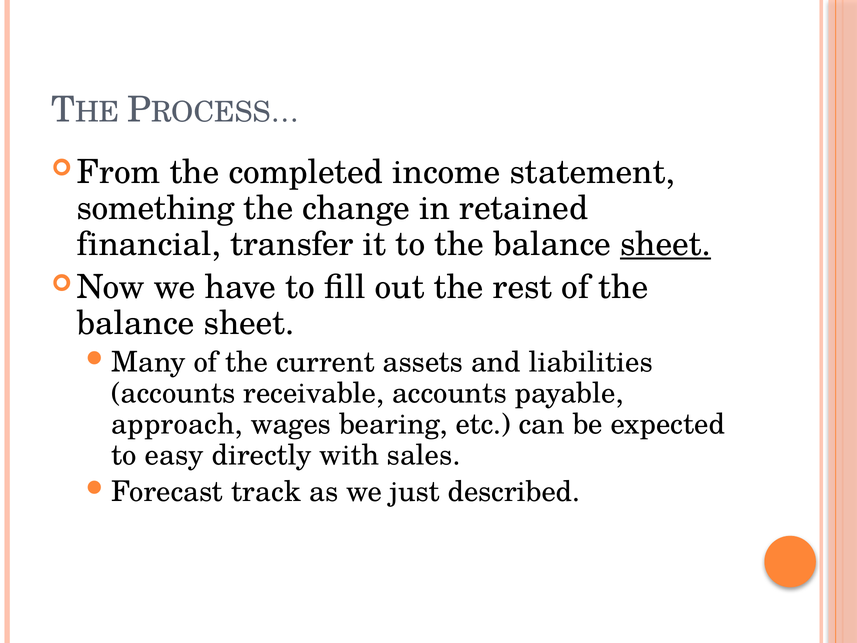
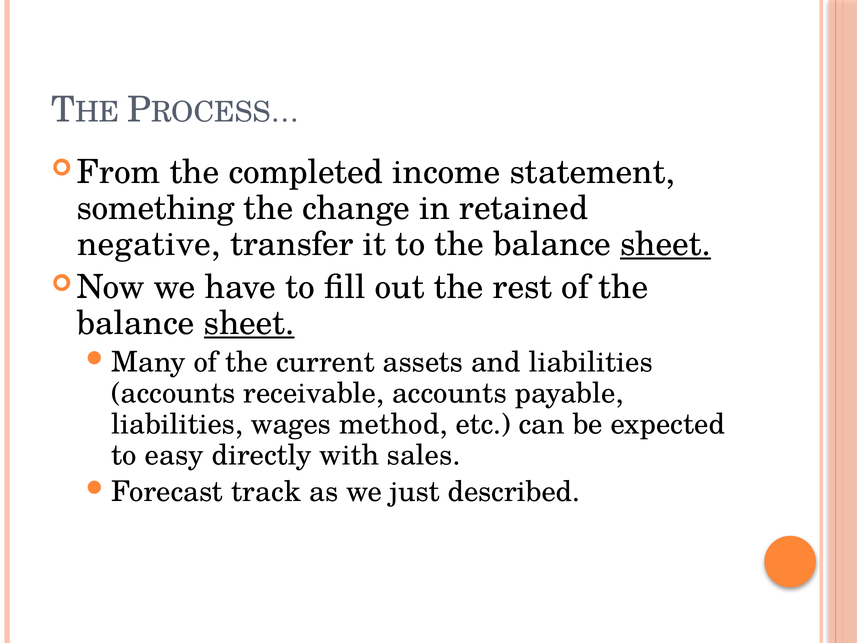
financial: financial -> negative
sheet at (249, 323) underline: none -> present
approach at (177, 424): approach -> liabilities
bearing: bearing -> method
